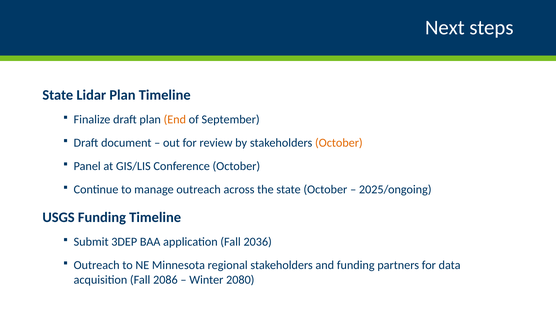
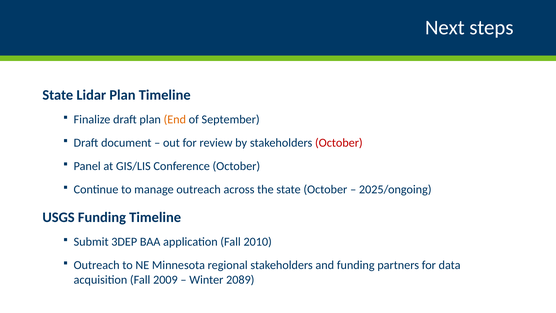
October at (339, 143) colour: orange -> red
2036: 2036 -> 2010
2086: 2086 -> 2009
2080: 2080 -> 2089
